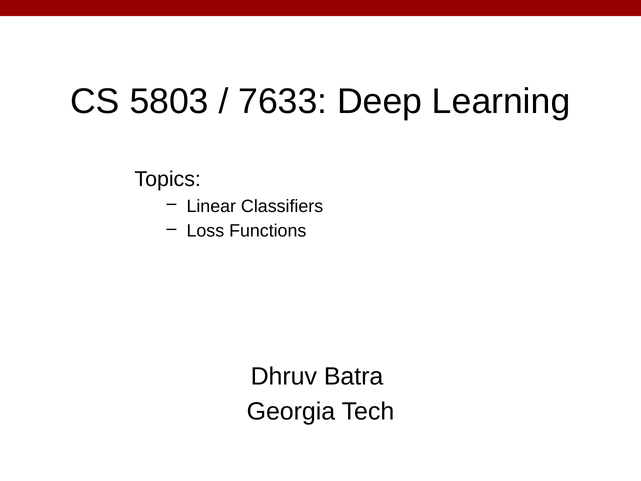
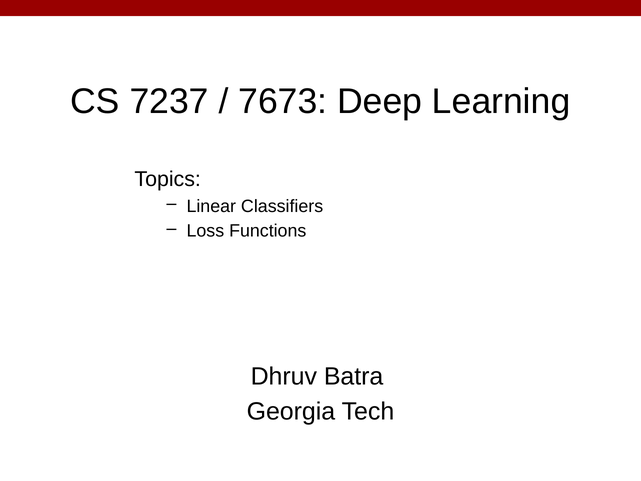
5803: 5803 -> 7237
7633: 7633 -> 7673
